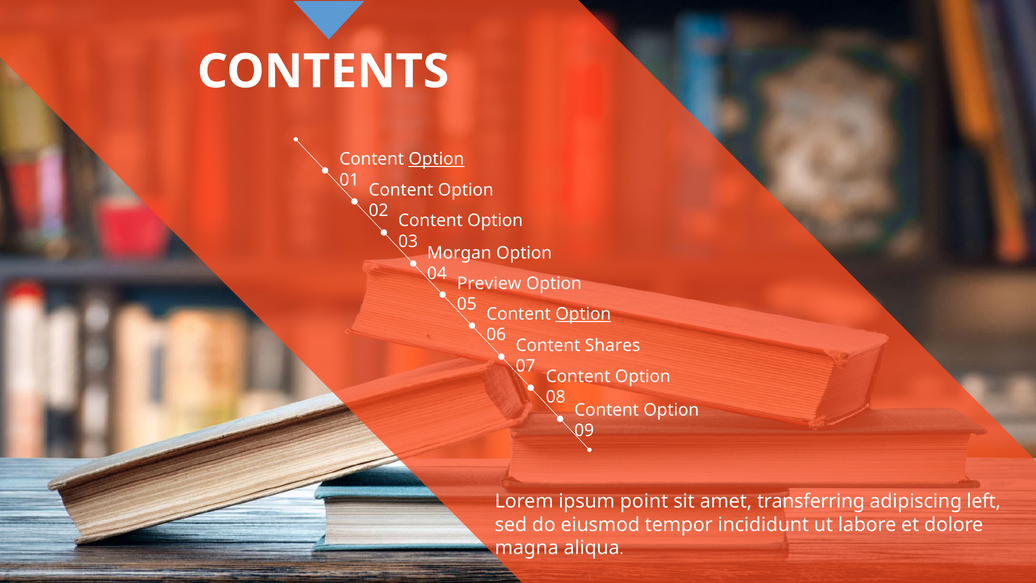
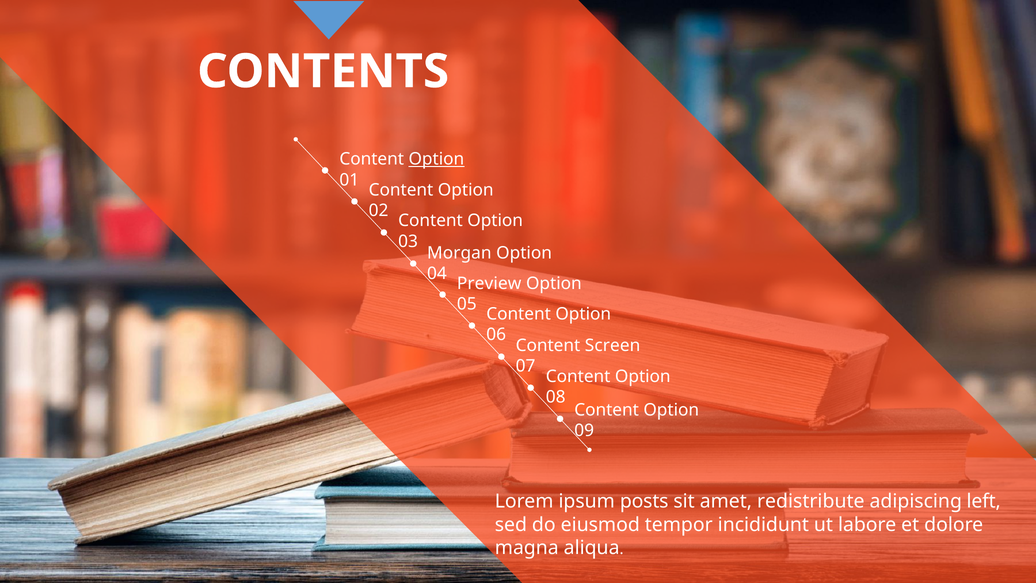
Option at (583, 314) underline: present -> none
Shares: Shares -> Screen
point: point -> posts
transferring: transferring -> redistribute
